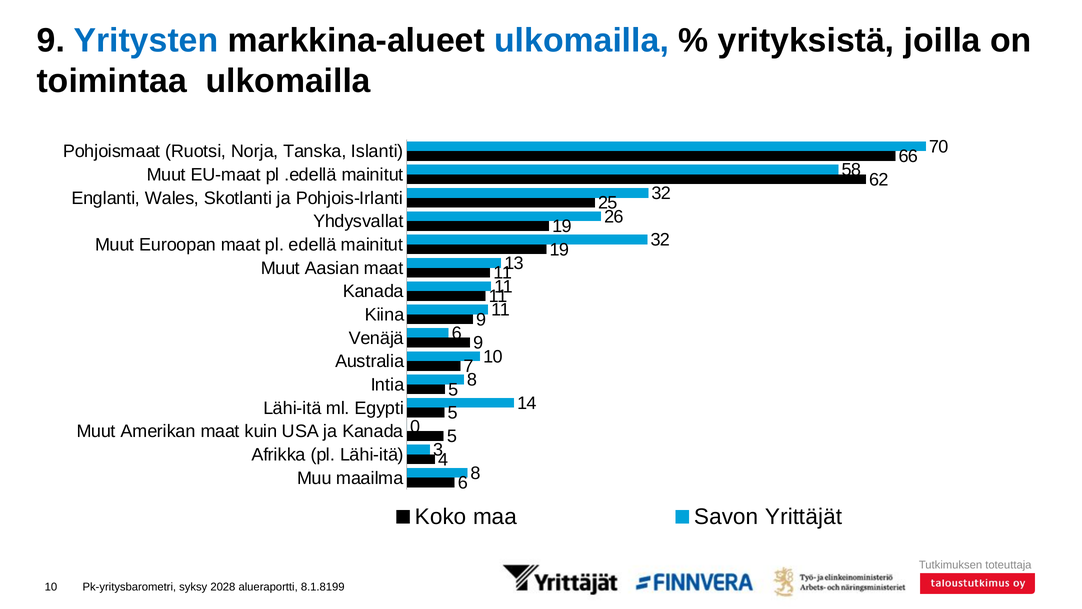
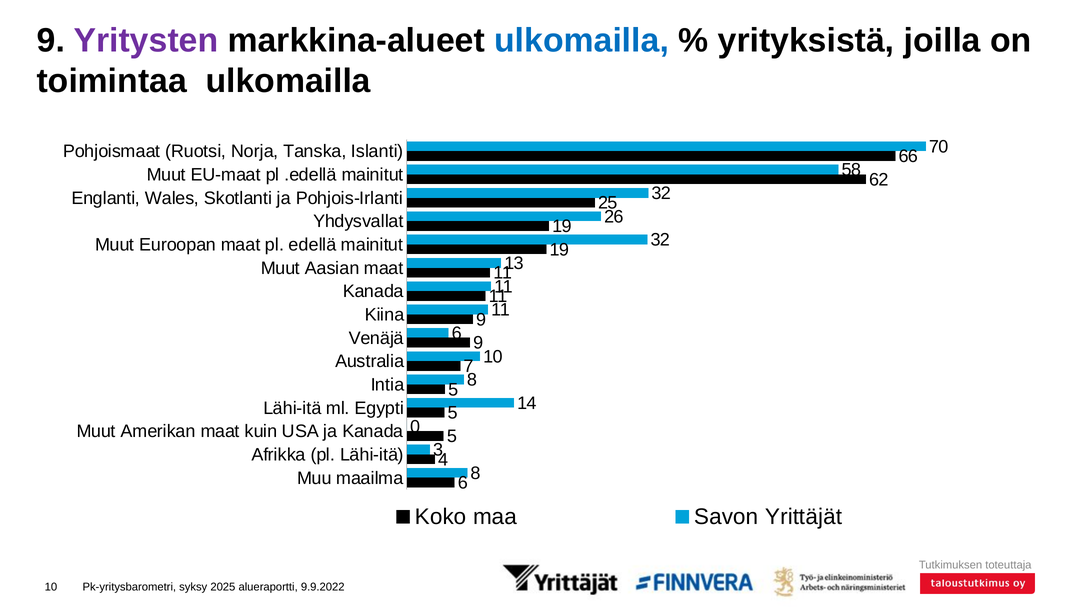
Yritysten colour: blue -> purple
2028: 2028 -> 2025
8.1.8199: 8.1.8199 -> 9.9.2022
